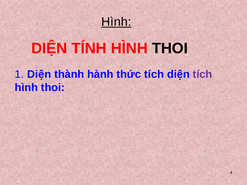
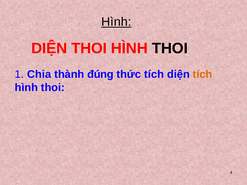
DIỆN TÍNH: TÍNH -> THOI
1 Diện: Diện -> Chia
hành: hành -> đúng
tích at (203, 74) colour: purple -> orange
